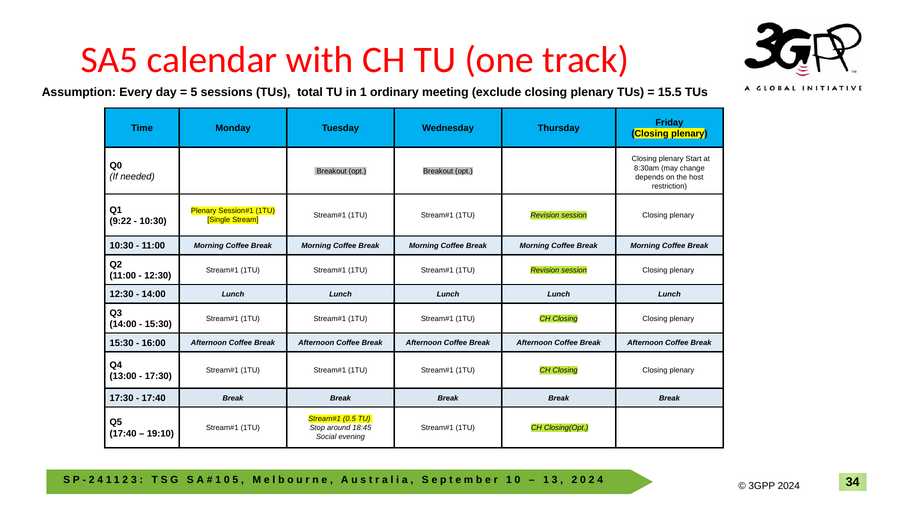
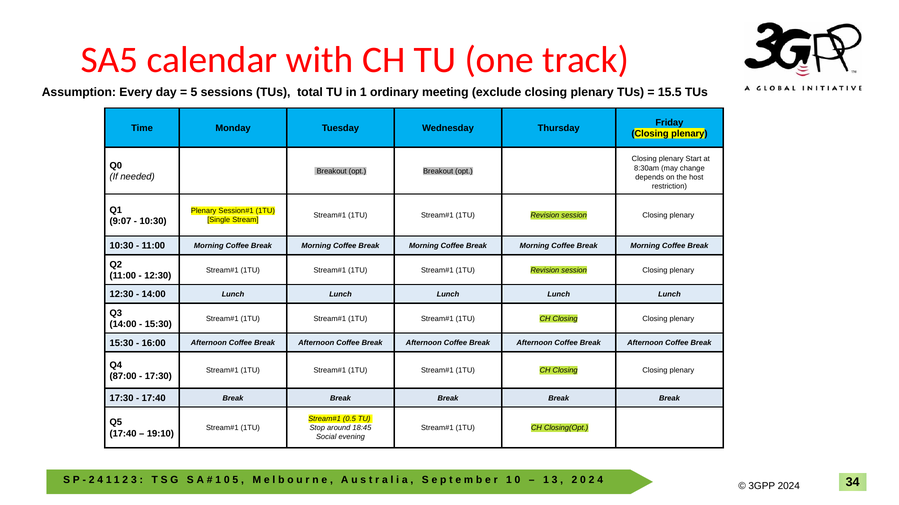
9:22: 9:22 -> 9:07
13:00: 13:00 -> 87:00
